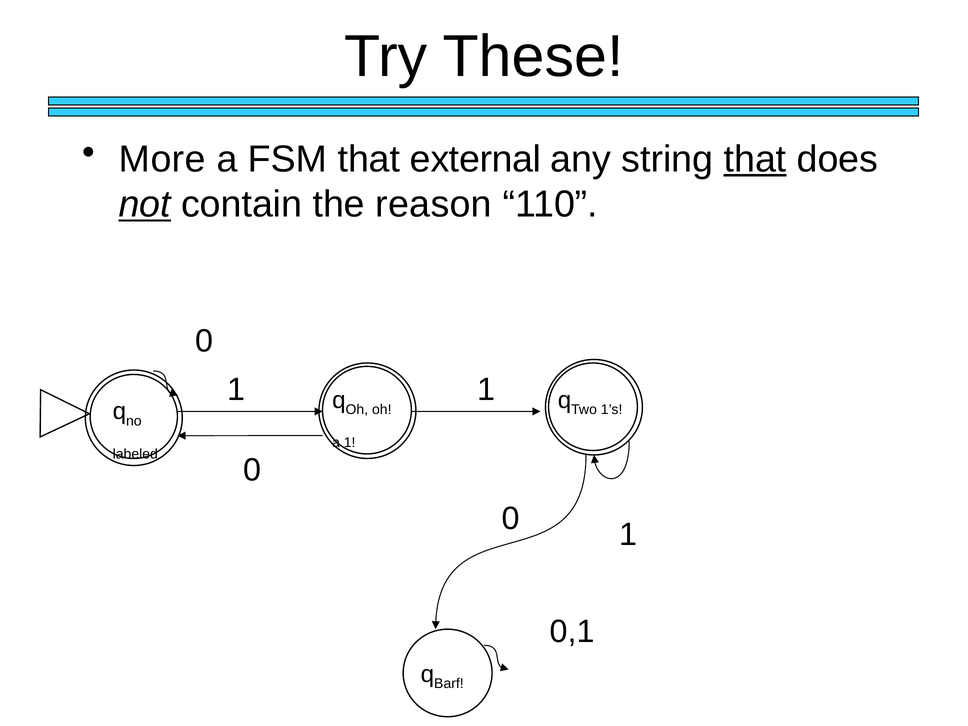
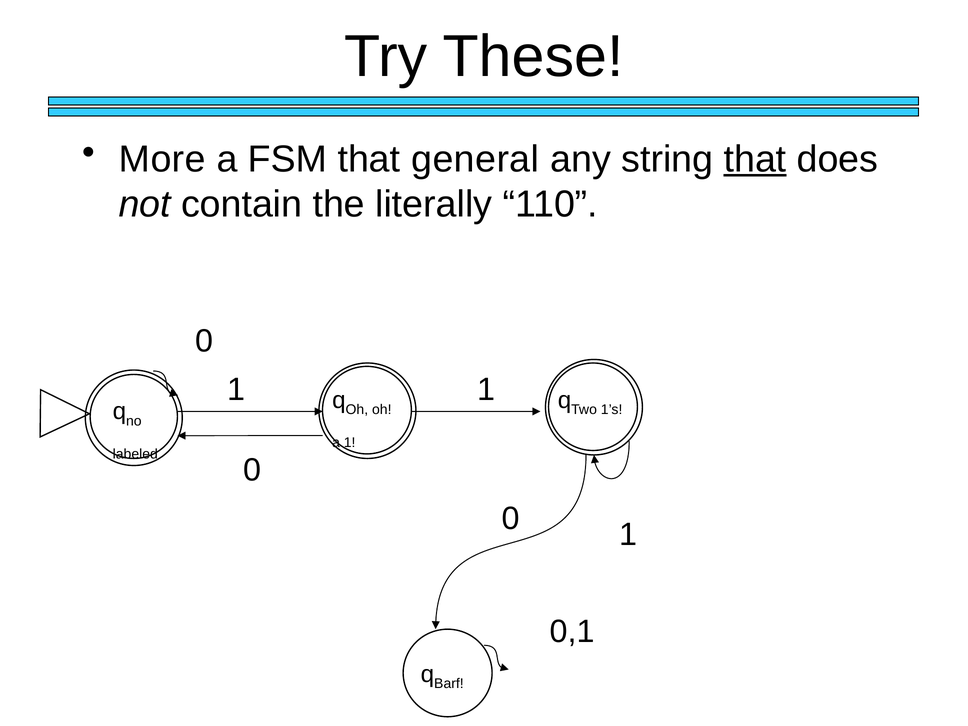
external: external -> general
not underline: present -> none
reason: reason -> literally
